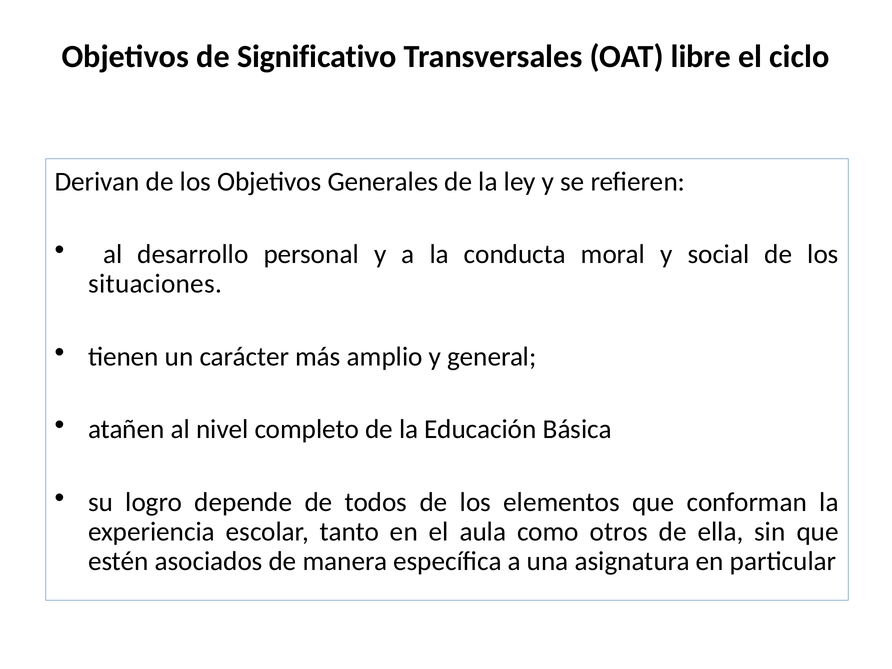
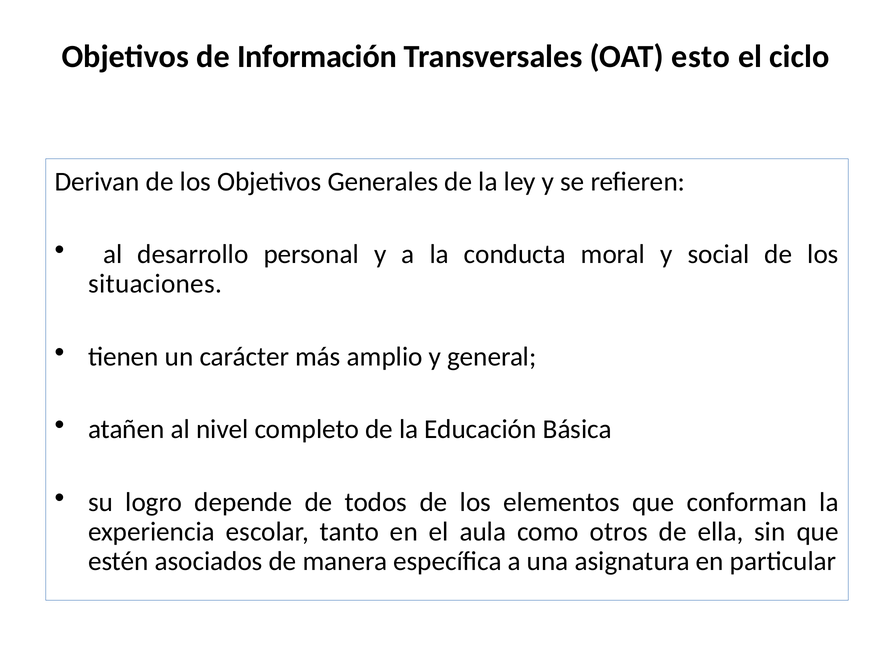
Significativo: Significativo -> Información
libre: libre -> esto
